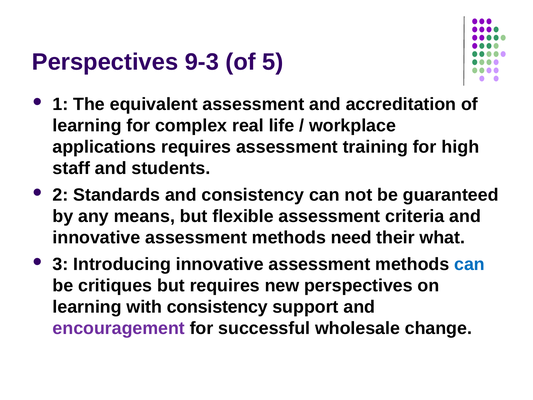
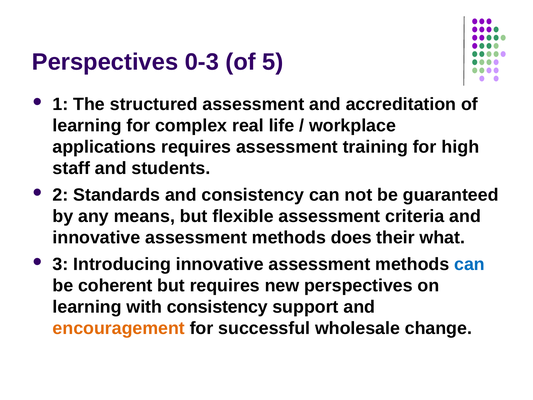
9-3: 9-3 -> 0-3
equivalent: equivalent -> structured
need: need -> does
critiques: critiques -> coherent
encouragement colour: purple -> orange
